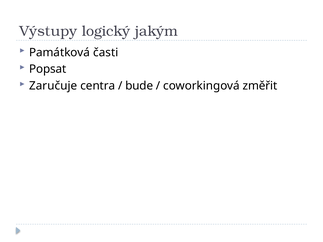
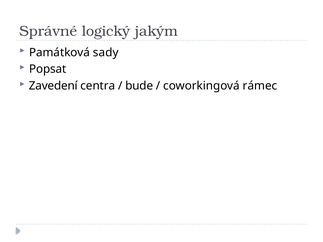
Výstupy: Výstupy -> Správné
časti: časti -> sady
Zaručuje: Zaručuje -> Zavedení
změřit: změřit -> rámec
